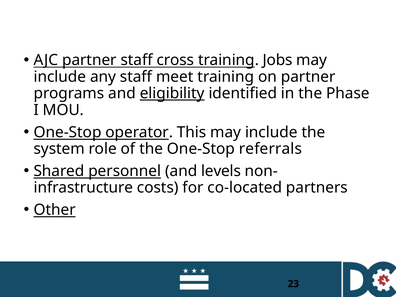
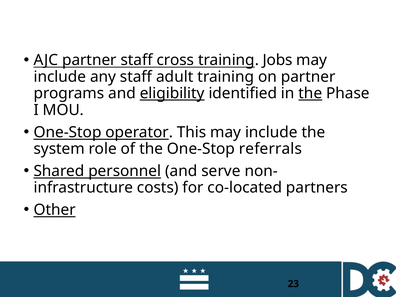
meet: meet -> adult
the at (310, 93) underline: none -> present
levels: levels -> serve
